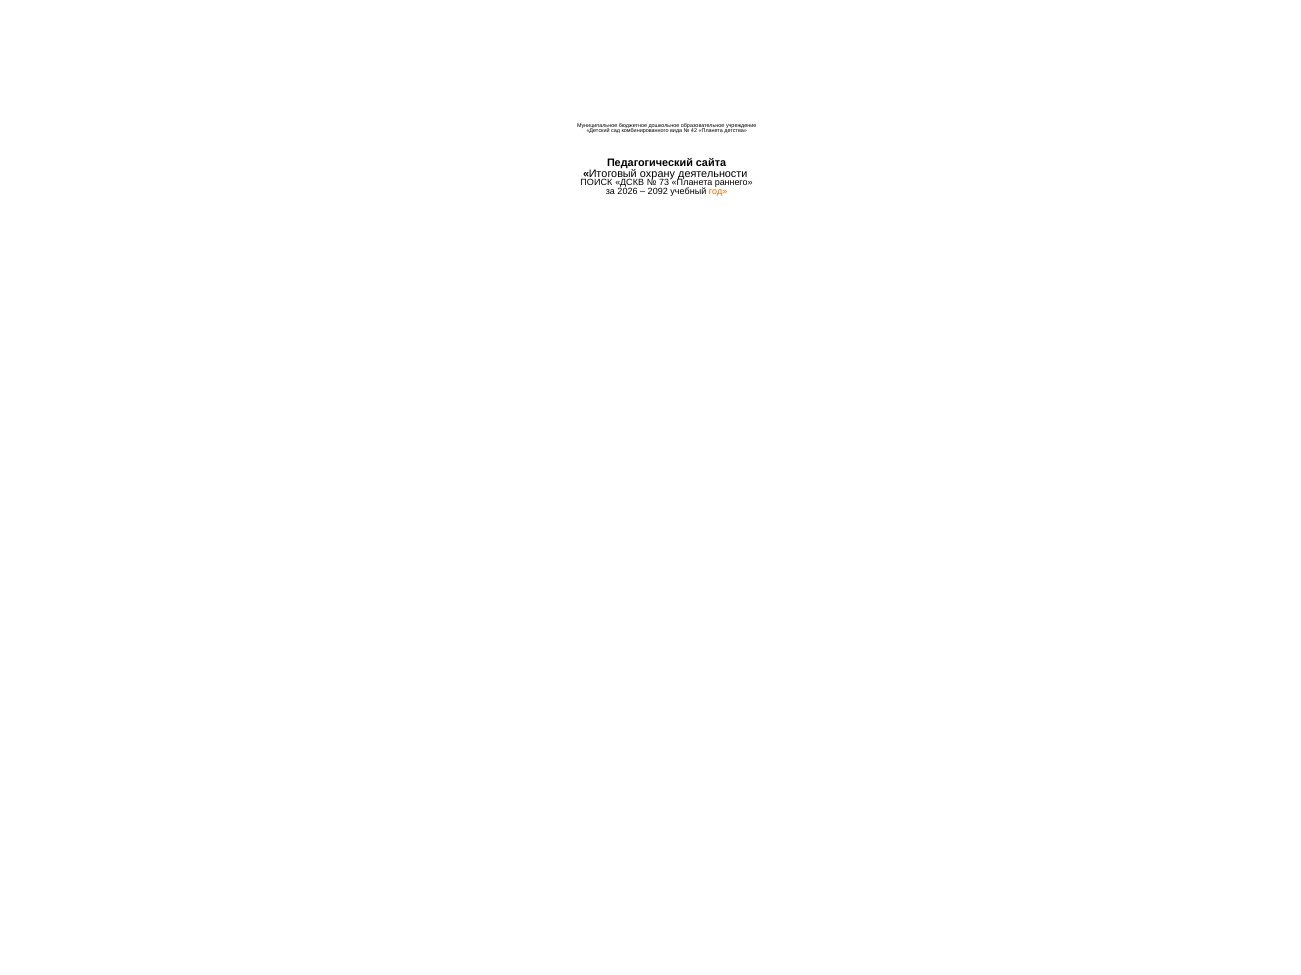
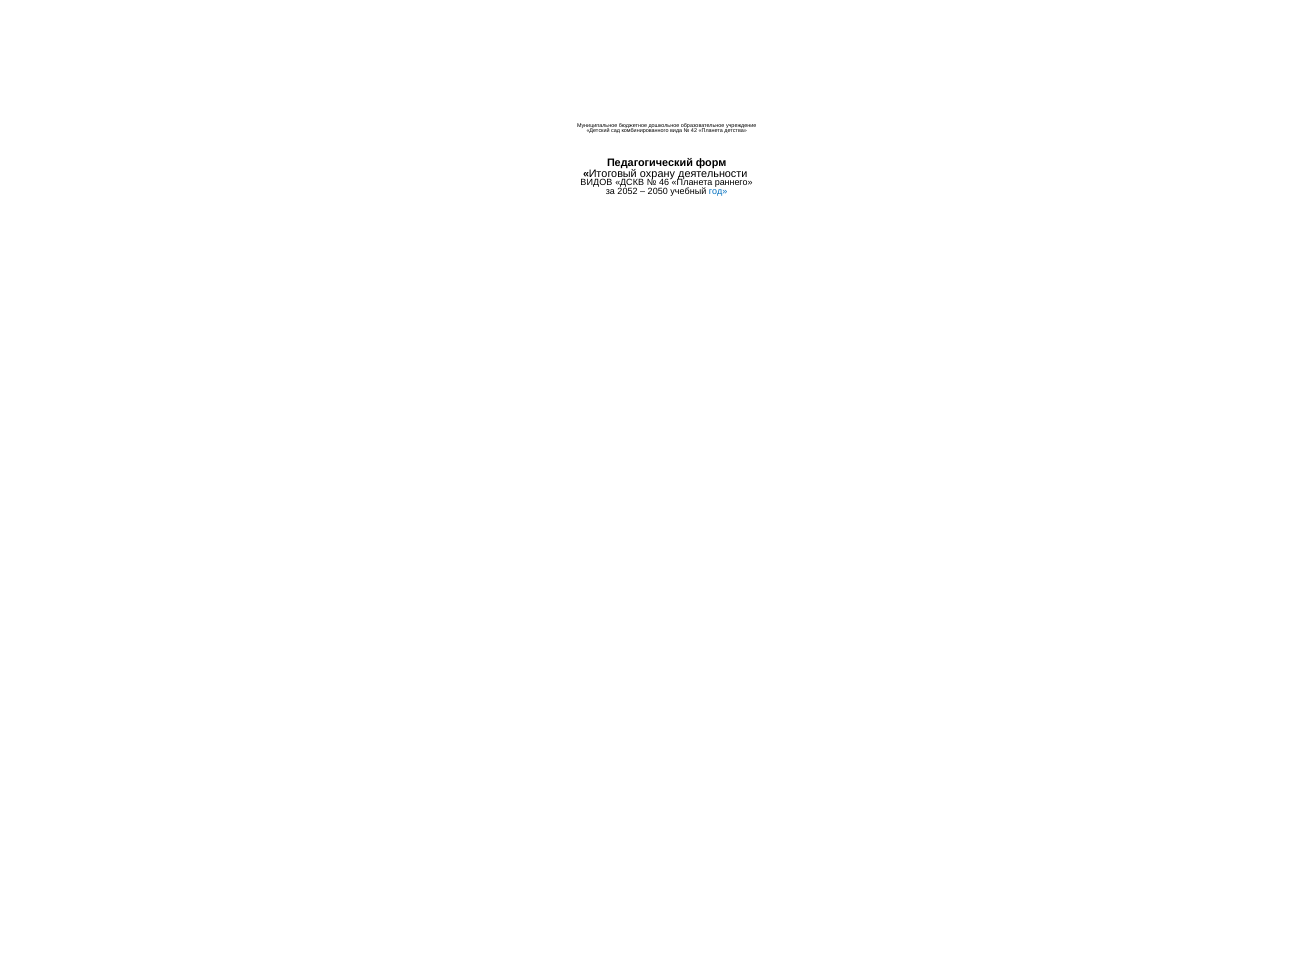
сайта: сайта -> форм
ПОИСК: ПОИСК -> ВИДОВ
73: 73 -> 46
2026: 2026 -> 2052
2092: 2092 -> 2050
год colour: orange -> blue
